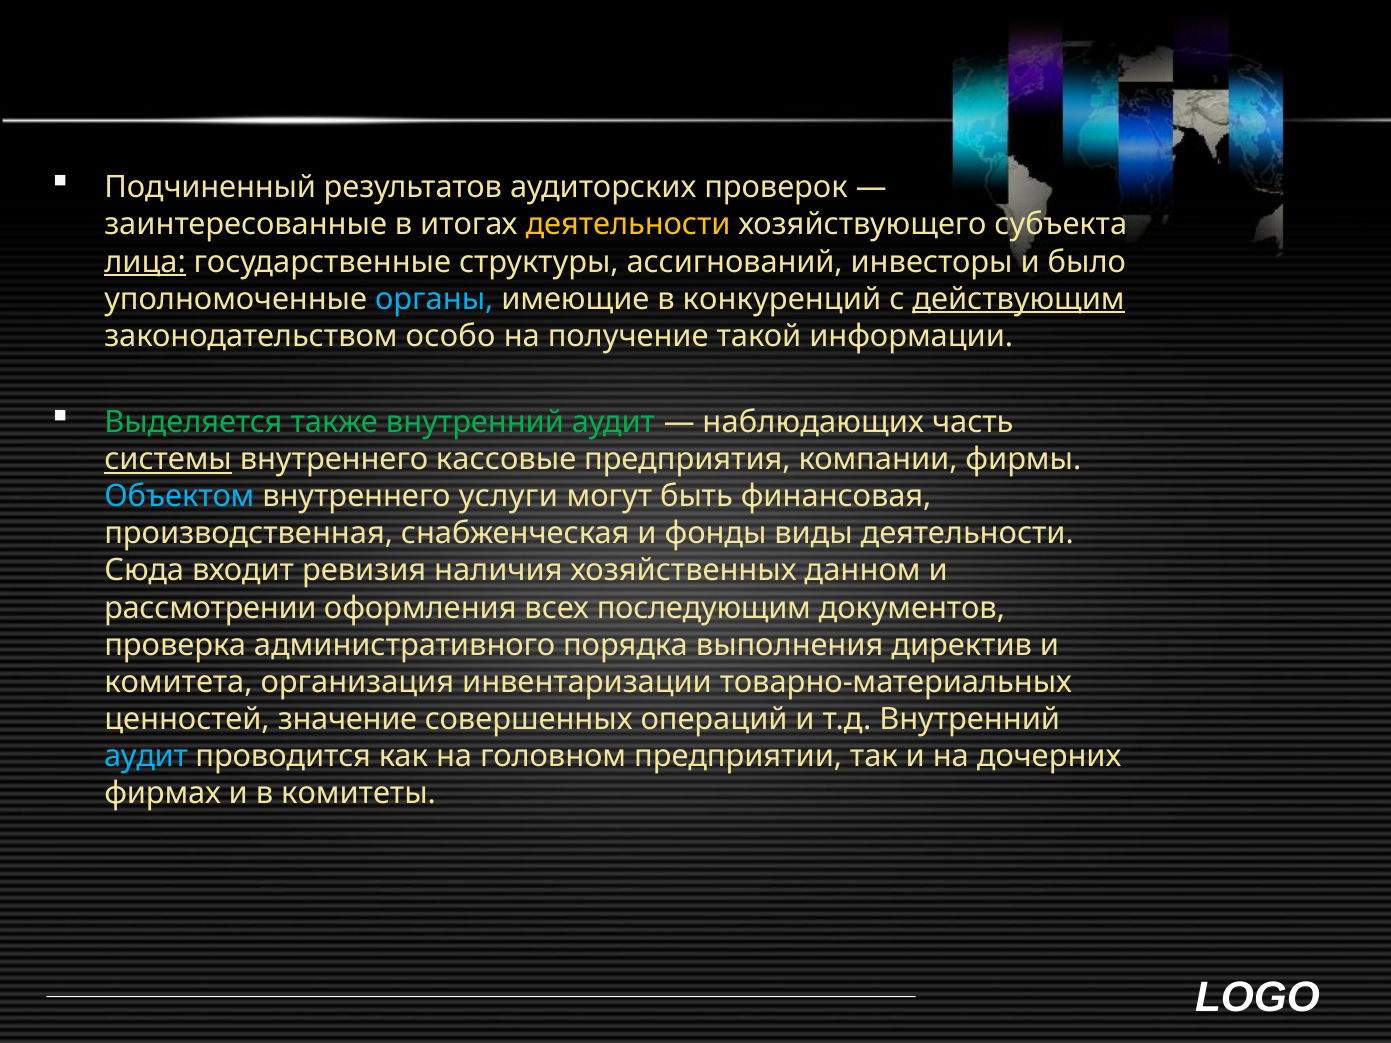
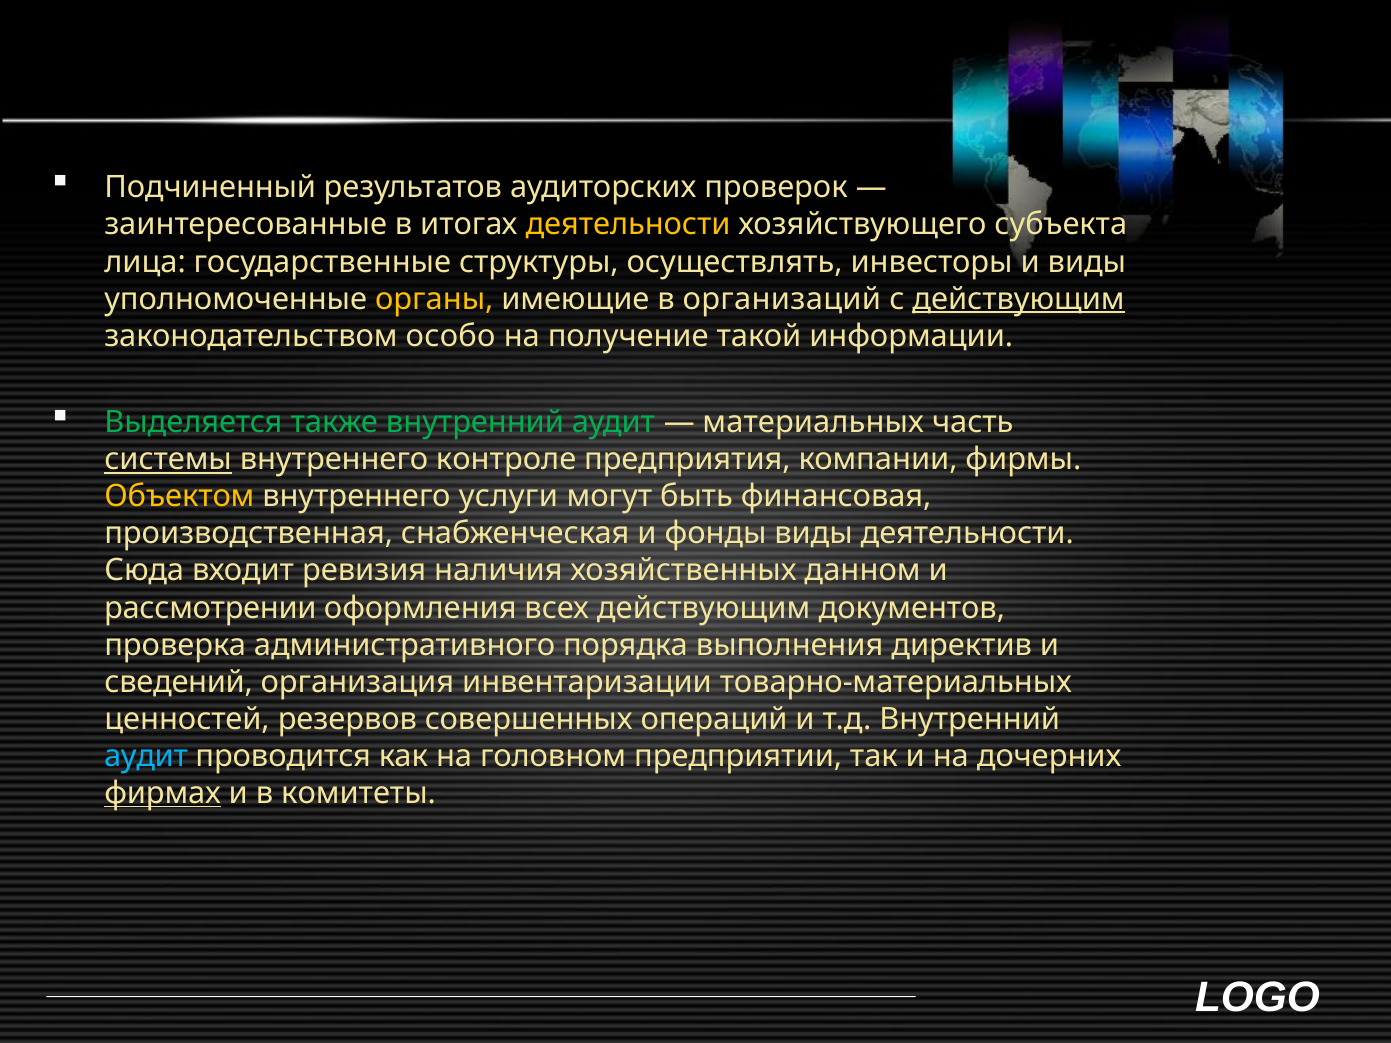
лица underline: present -> none
ассигнований: ассигнований -> осуществлять
и было: было -> виды
органы colour: light blue -> yellow
конкуренций: конкуренций -> организаций
наблюдающих: наблюдающих -> материальных
кассовые: кассовые -> контроле
Объектом colour: light blue -> yellow
всех последующим: последующим -> действующим
комитета: комитета -> сведений
значение: значение -> резервов
фирмах underline: none -> present
